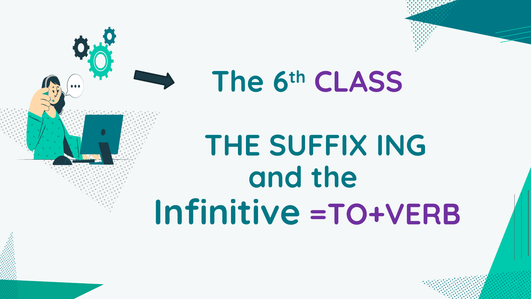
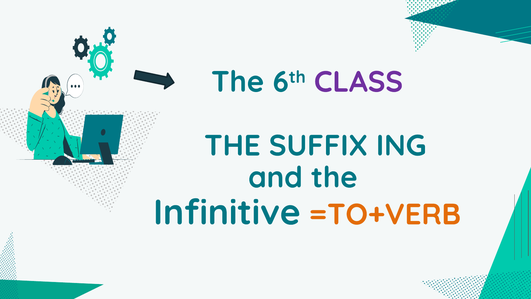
=TO+VERB colour: purple -> orange
